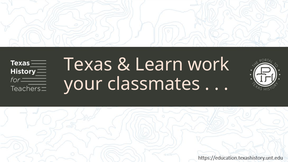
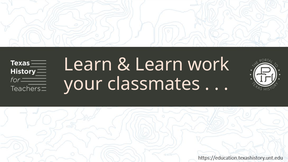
Texas at (88, 65): Texas -> Learn
